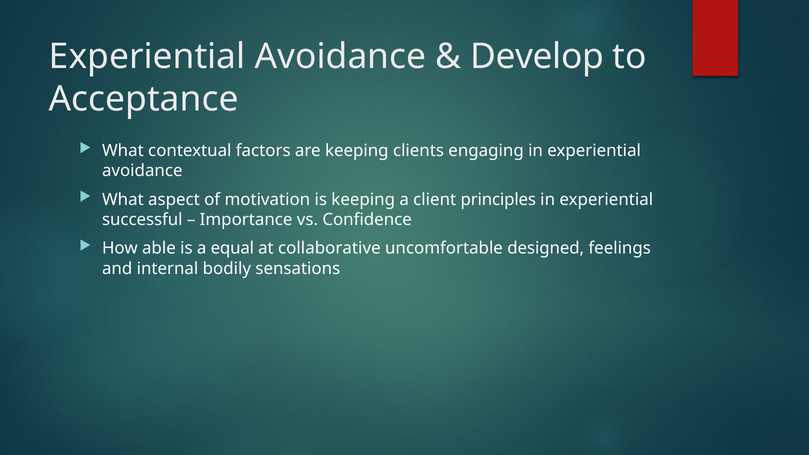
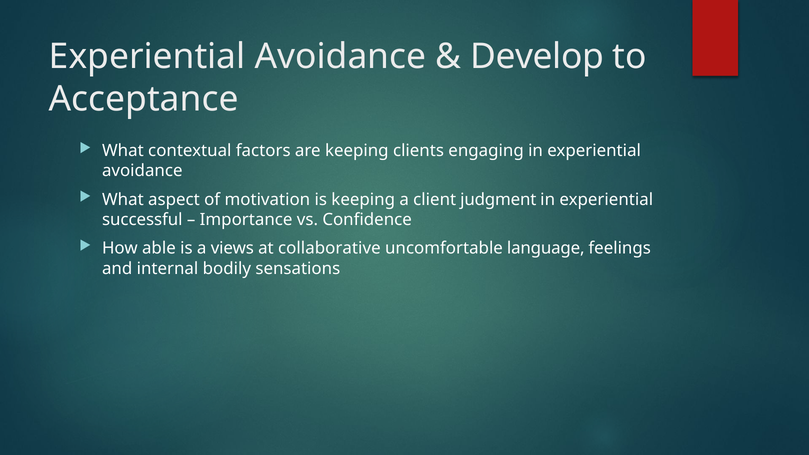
principles: principles -> judgment
equal: equal -> views
designed: designed -> language
